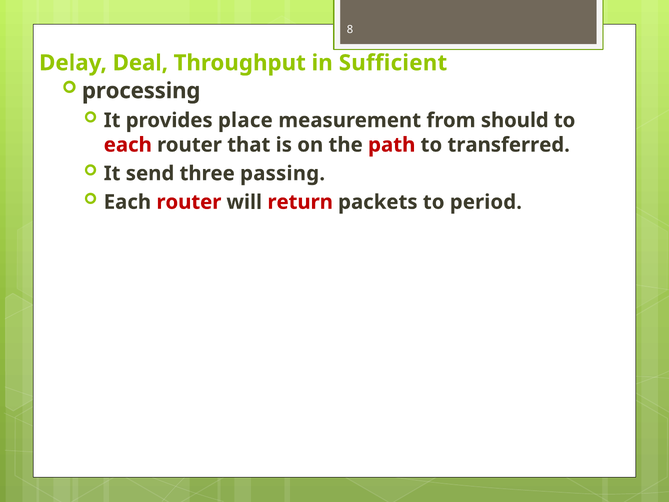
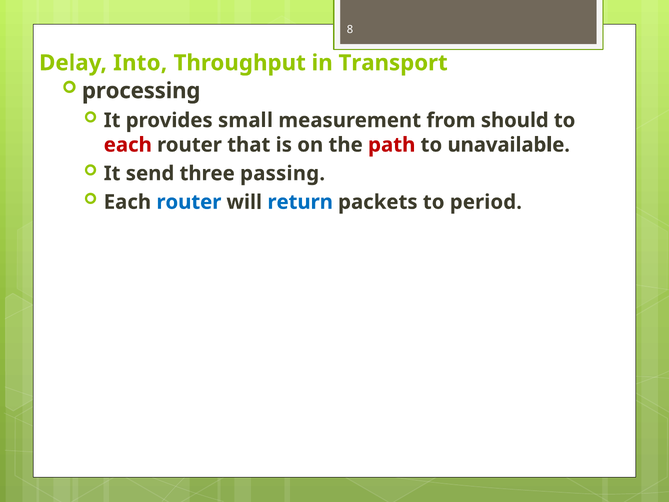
Deal: Deal -> Into
Sufficient: Sufficient -> Transport
place: place -> small
transferred: transferred -> unavailable
router at (189, 202) colour: red -> blue
return colour: red -> blue
